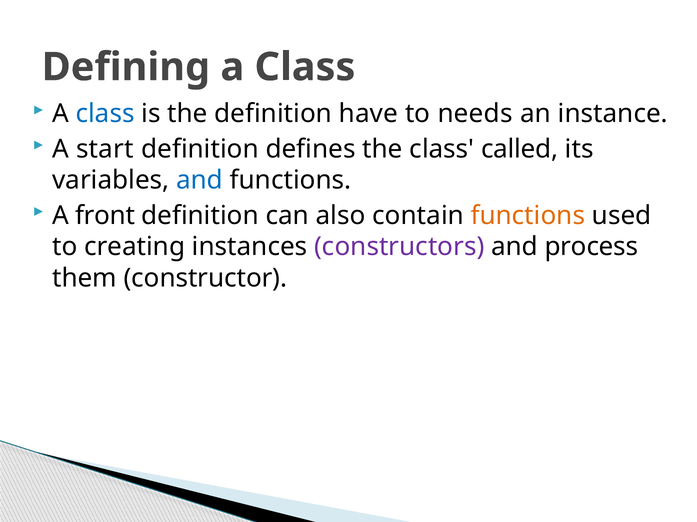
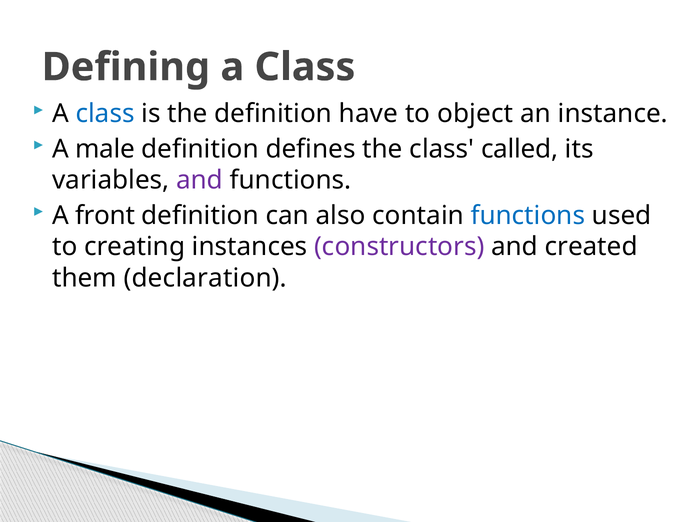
needs: needs -> object
start: start -> male
and at (200, 181) colour: blue -> purple
functions at (528, 216) colour: orange -> blue
process: process -> created
constructor: constructor -> declaration
